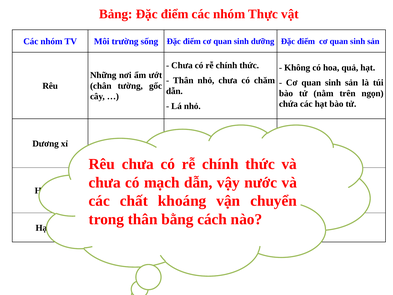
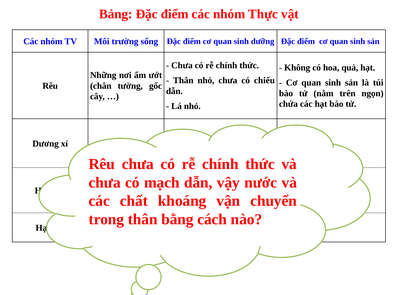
chăm: chăm -> chiếu
